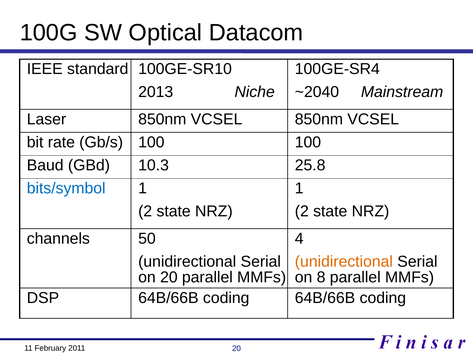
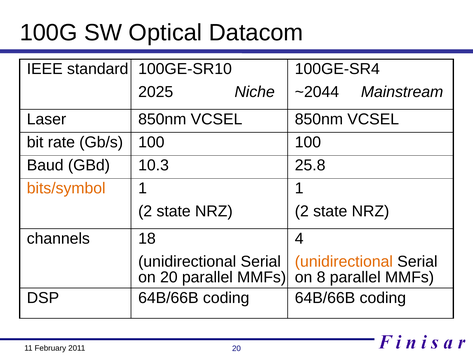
2013: 2013 -> 2025
~2040: ~2040 -> ~2044
bits/symbol colour: blue -> orange
50: 50 -> 18
